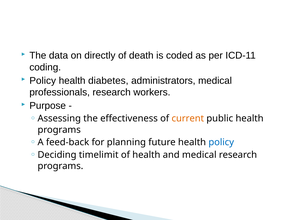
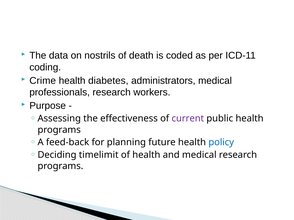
directly: directly -> nostrils
Policy at (43, 81): Policy -> Crime
current colour: orange -> purple
